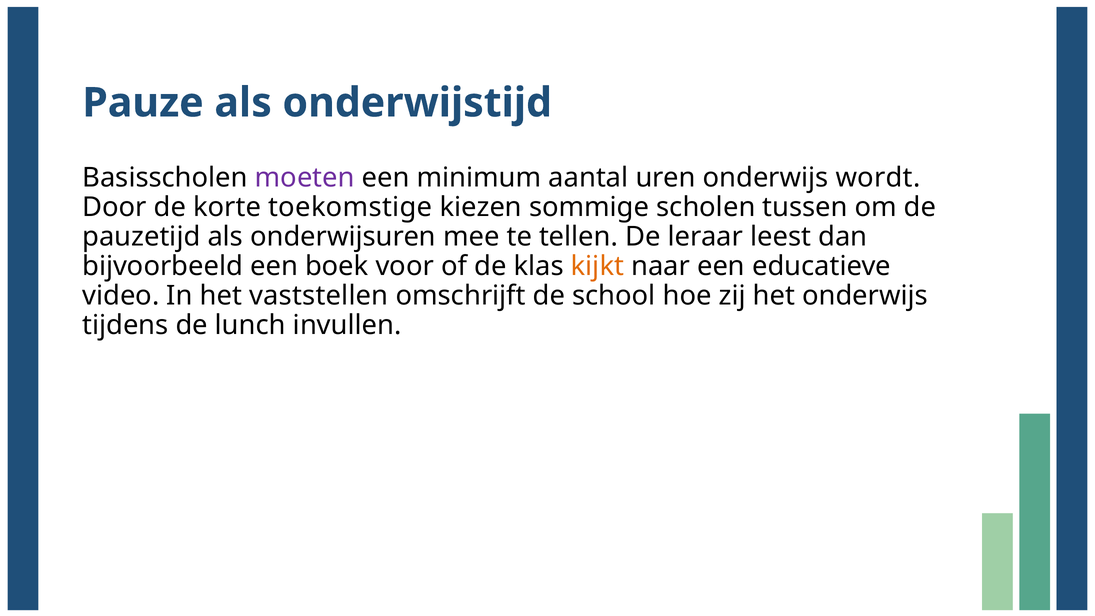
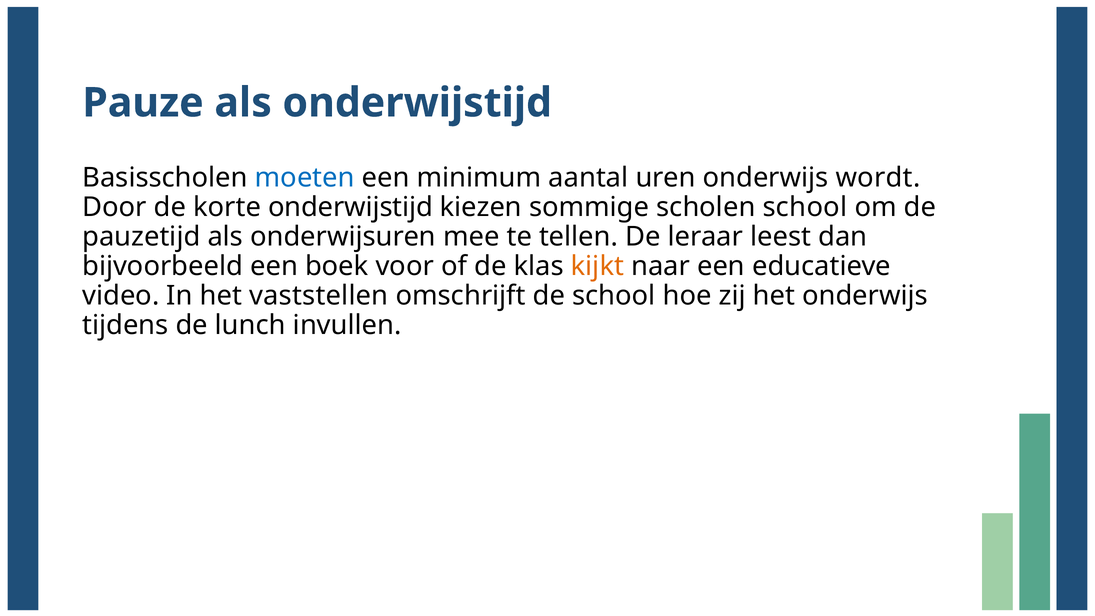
moeten colour: purple -> blue
korte toekomstige: toekomstige -> onderwijstijd
scholen tussen: tussen -> school
